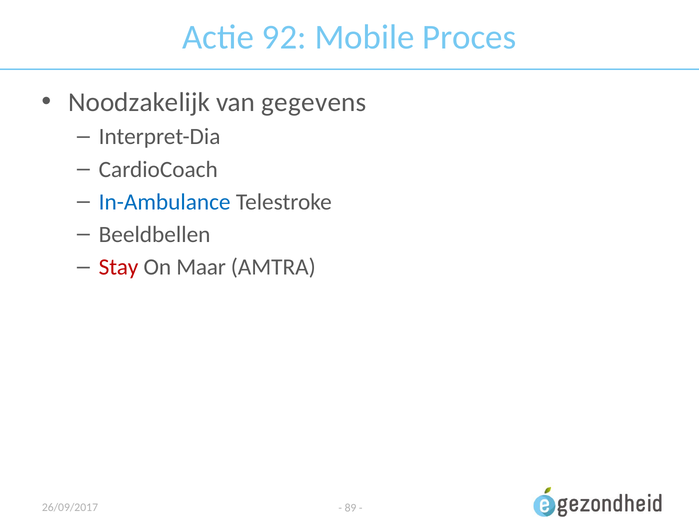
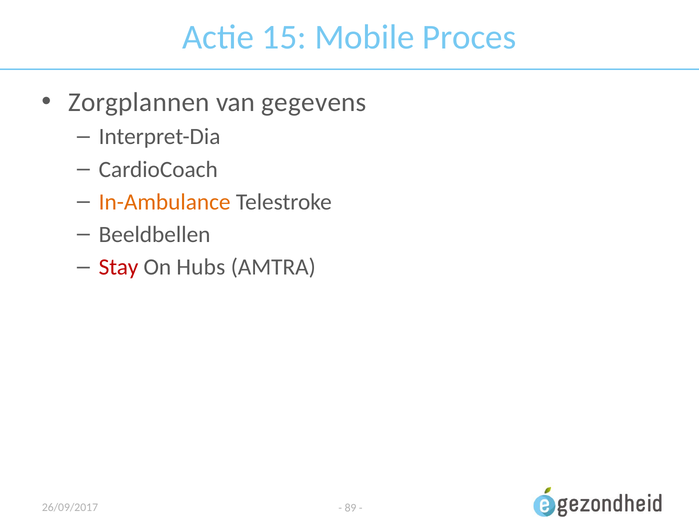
92: 92 -> 15
Noodzakelijk: Noodzakelijk -> Zorgplannen
In-Ambulance colour: blue -> orange
Maar: Maar -> Hubs
